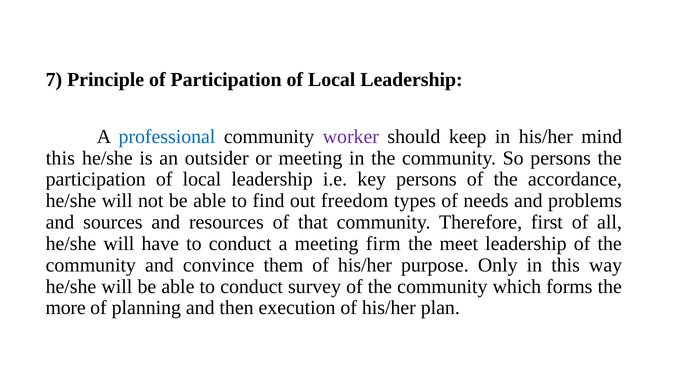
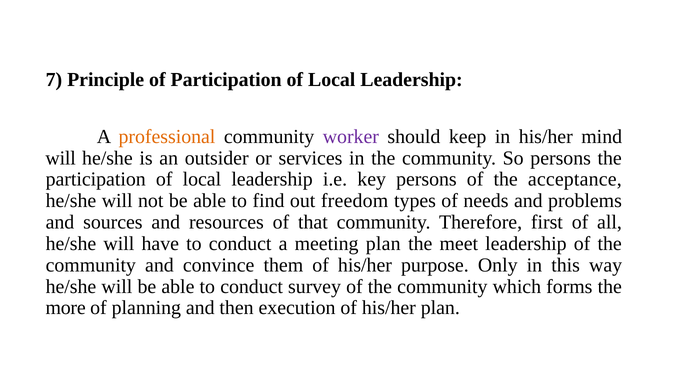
professional colour: blue -> orange
this at (60, 158): this -> will
or meeting: meeting -> services
accordance: accordance -> acceptance
meeting firm: firm -> plan
